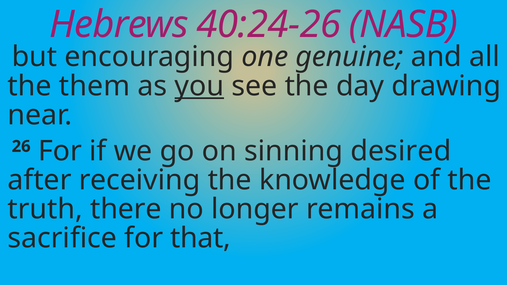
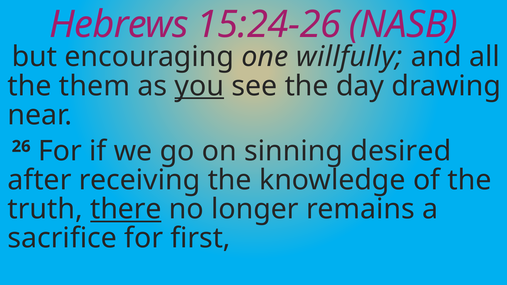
40:24-26: 40:24-26 -> 15:24-26
genuine: genuine -> willfully
there underline: none -> present
that: that -> first
